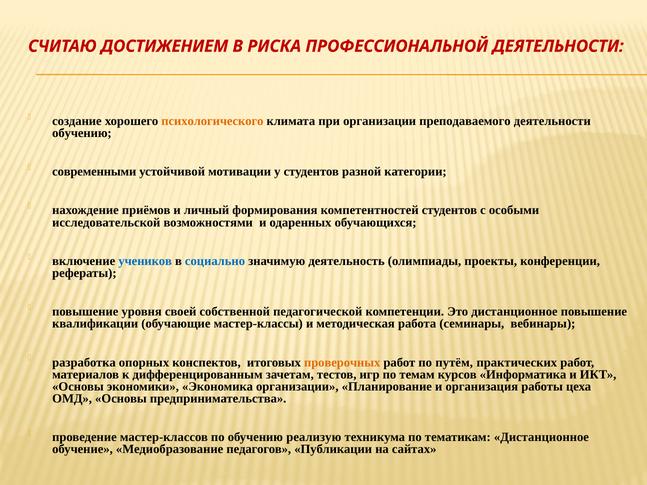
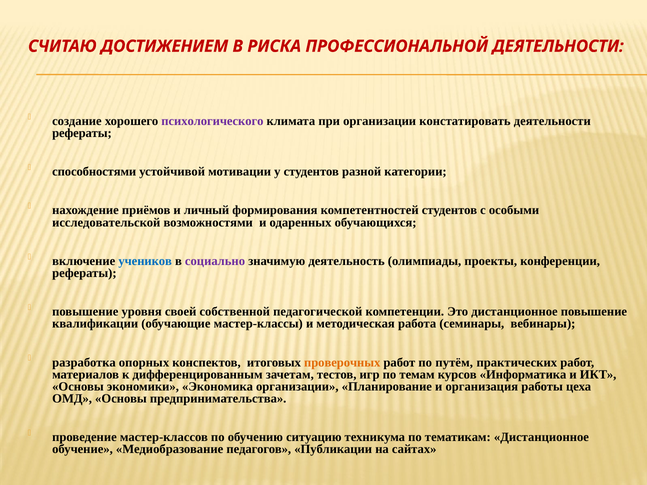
психологического colour: orange -> purple
преподаваемого: преподаваемого -> констатировать
обучению at (82, 133): обучению -> рефераты
современными: современными -> способностями
социально colour: blue -> purple
реализую: реализую -> ситуацию
